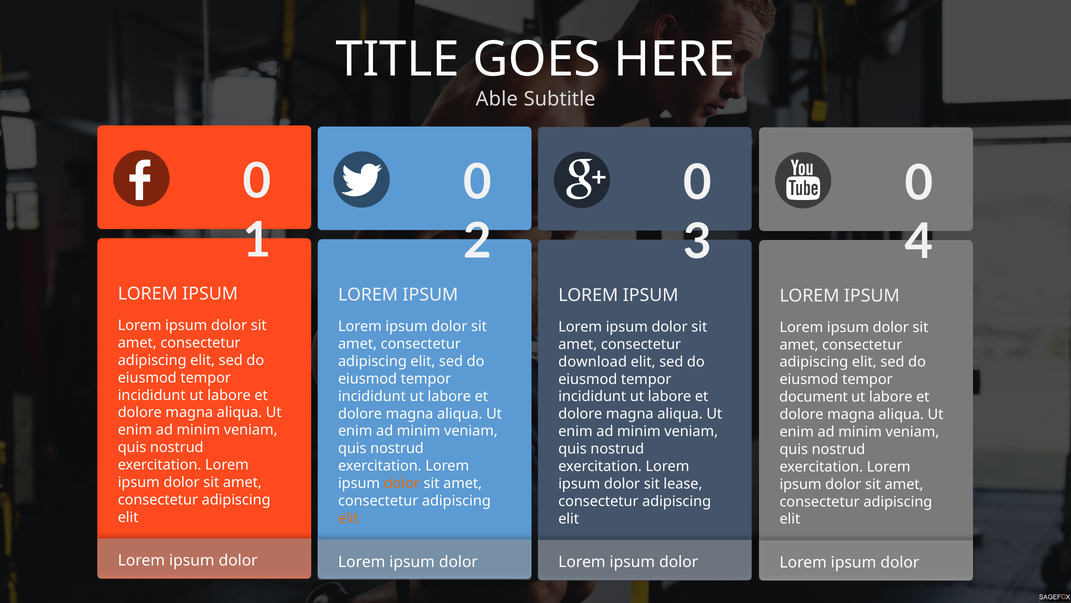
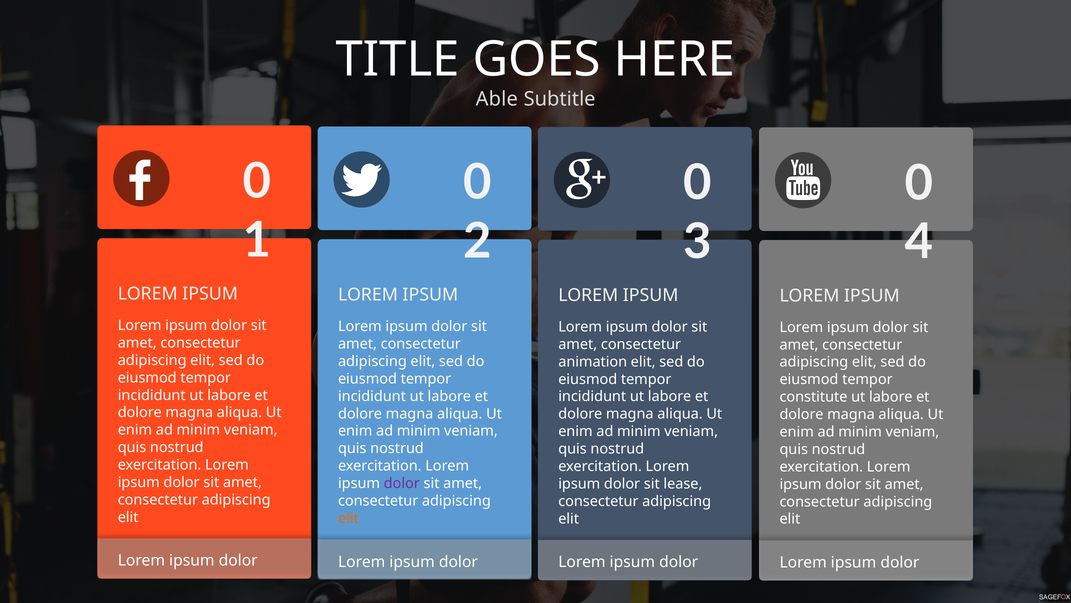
download: download -> animation
document: document -> constitute
dolor at (402, 483) colour: orange -> purple
